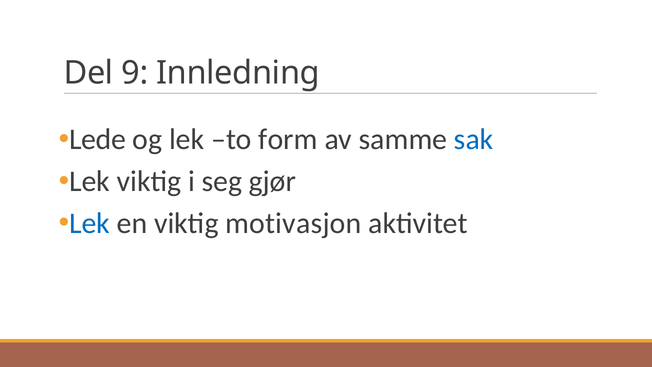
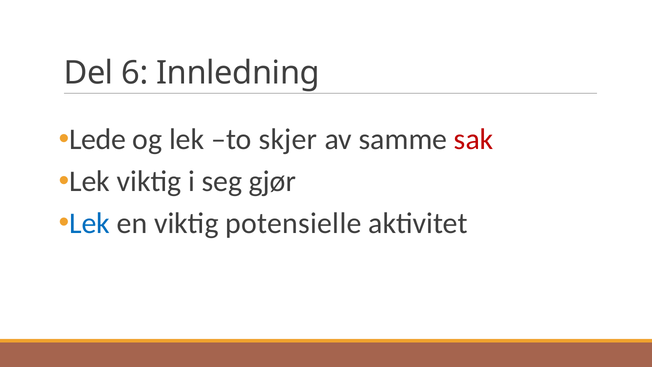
9: 9 -> 6
form: form -> skjer
sak colour: blue -> red
motivasjon: motivasjon -> potensielle
